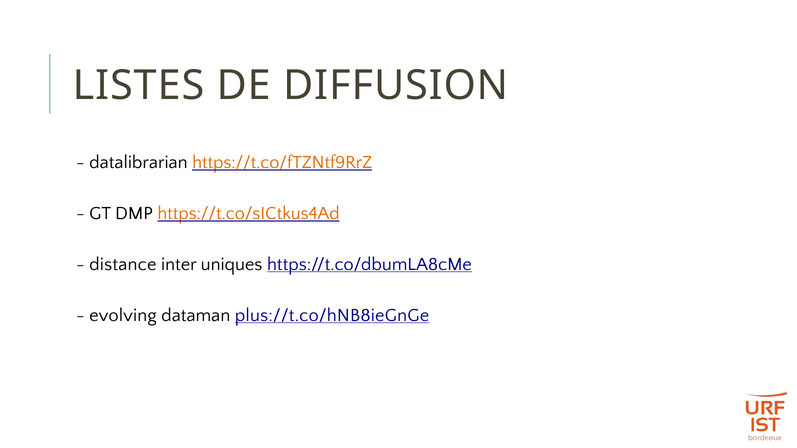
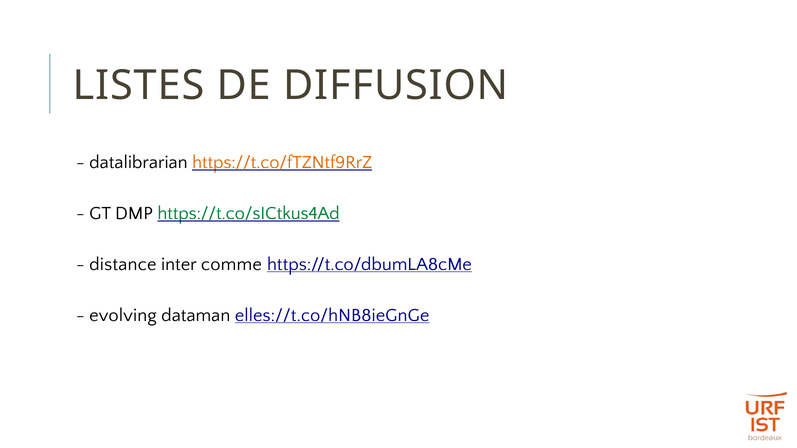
https://t.co/sICtkus4Ad colour: orange -> green
uniques: uniques -> comme
plus://t.co/hNB8ieGnGe: plus://t.co/hNB8ieGnGe -> elles://t.co/hNB8ieGnGe
